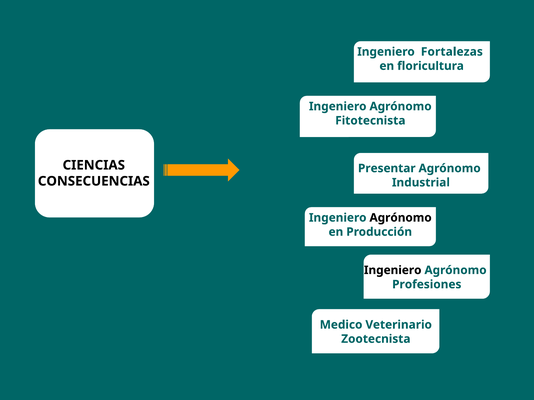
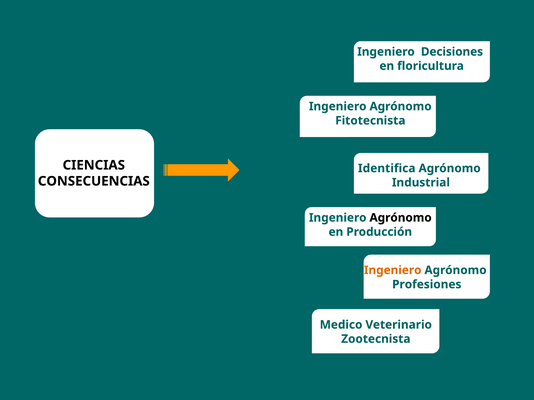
Fortalezas: Fortalezas -> Decisiones
Presentar: Presentar -> Identifica
Ingeniero at (393, 271) colour: black -> orange
